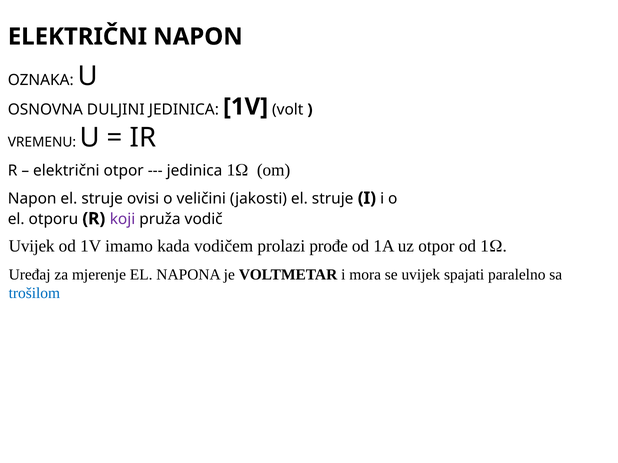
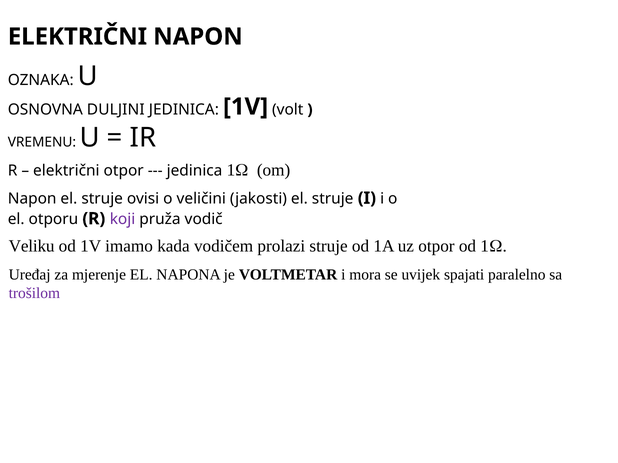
Uvijek at (32, 246): Uvijek -> Veliku
prolazi prođe: prođe -> struje
trošilom colour: blue -> purple
